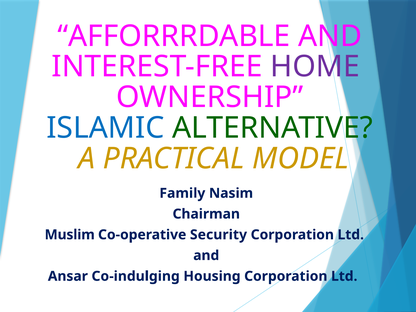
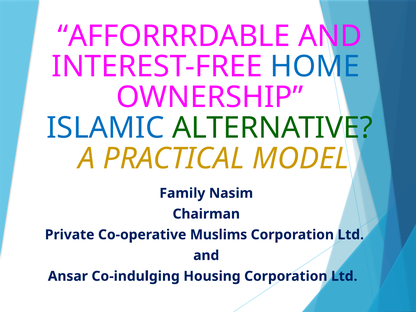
HOME colour: purple -> blue
Muslim: Muslim -> Private
Security: Security -> Muslims
